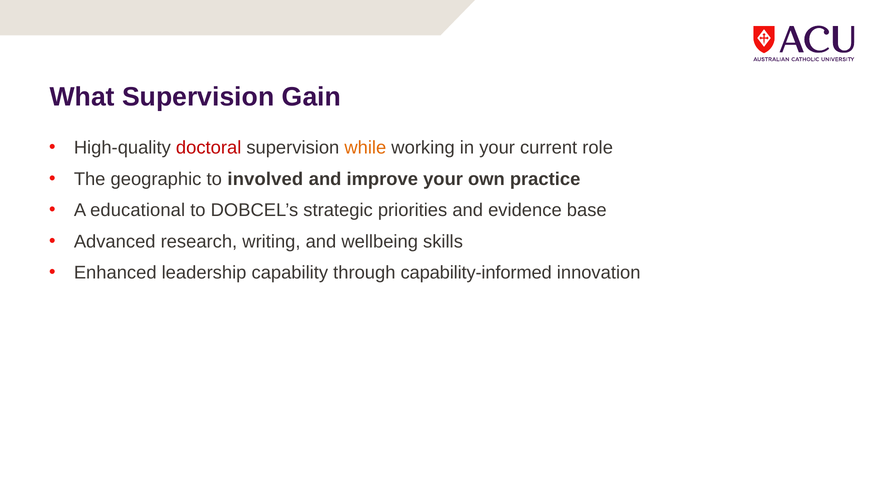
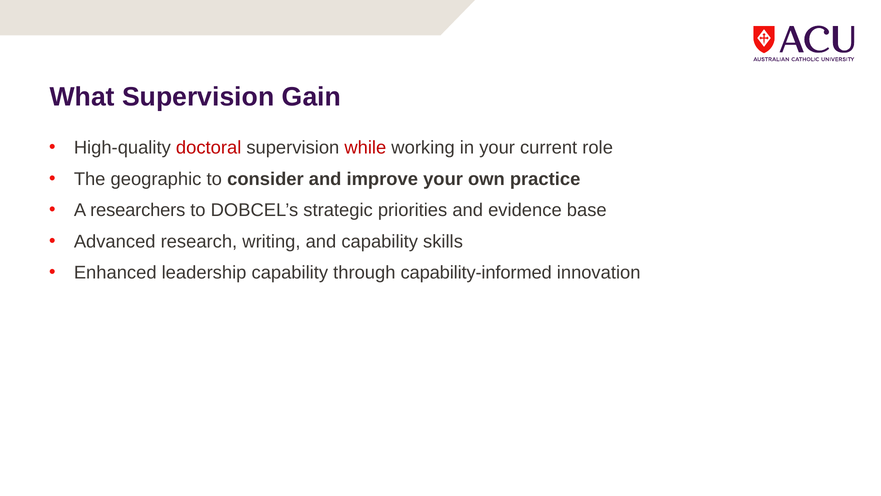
while colour: orange -> red
involved: involved -> consider
educational: educational -> researchers
and wellbeing: wellbeing -> capability
